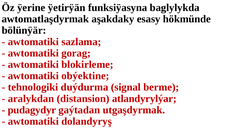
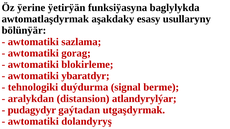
hökmünde: hökmünde -> usullaryny
obýektine: obýektine -> ybaratdyr
